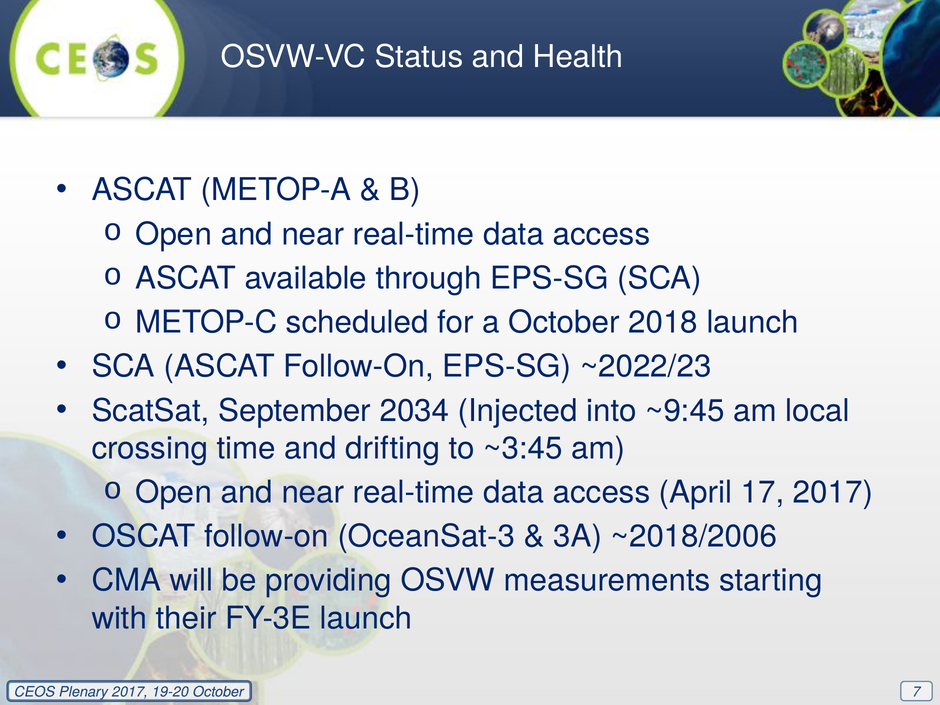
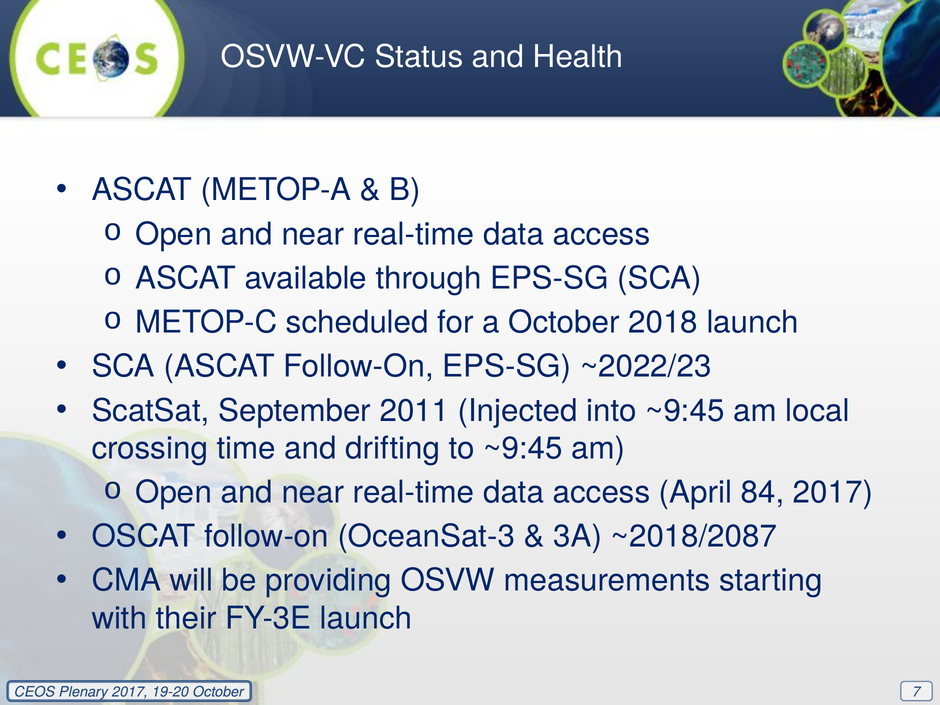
2034: 2034 -> 2011
to ~3:45: ~3:45 -> ~9:45
17: 17 -> 84
~2018/2006: ~2018/2006 -> ~2018/2087
